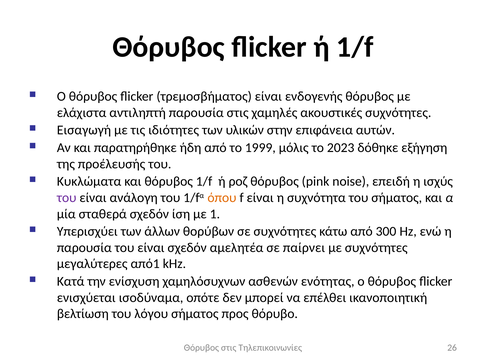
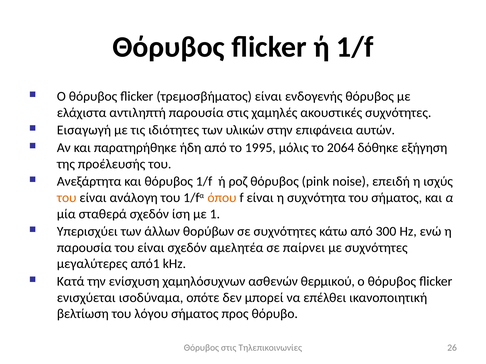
1999: 1999 -> 1995
2023: 2023 -> 2064
Κυκλώματα: Κυκλώματα -> Ανεξάρτητα
του at (67, 198) colour: purple -> orange
ενότητας: ενότητας -> θερμικού
